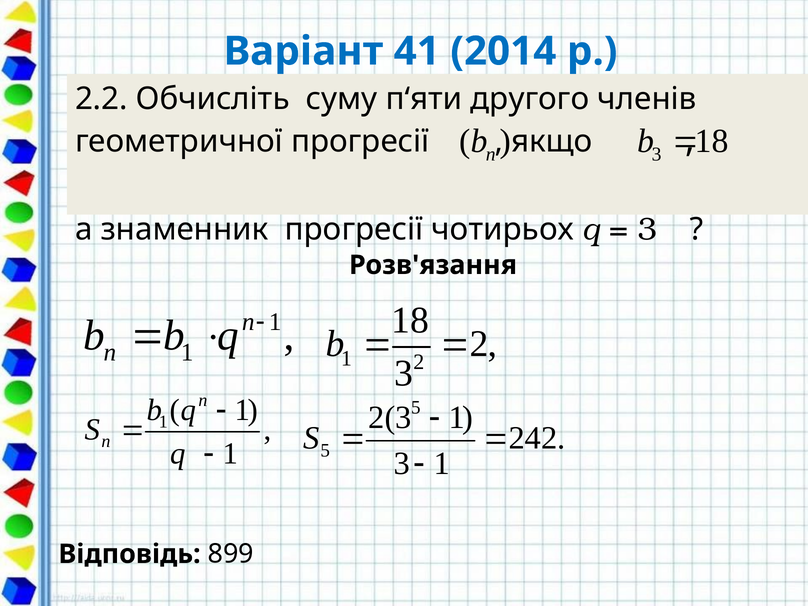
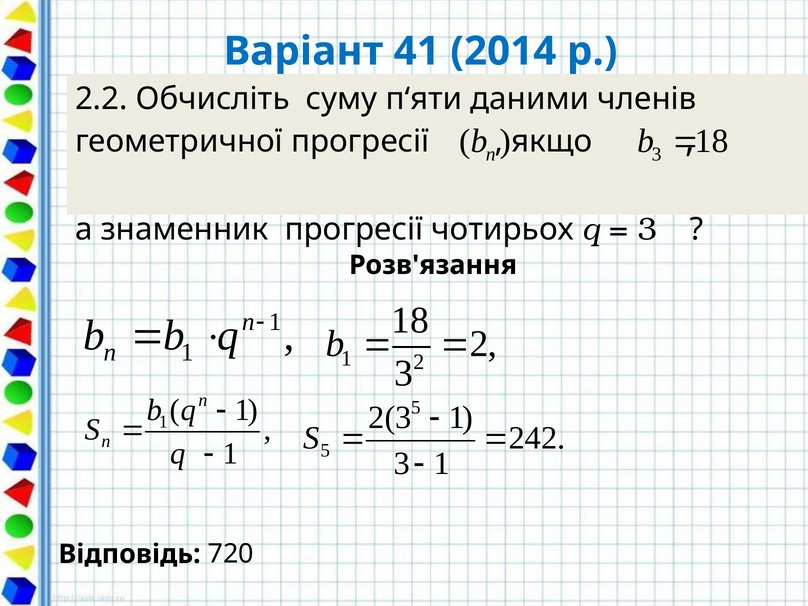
другого: другого -> даними
899: 899 -> 720
